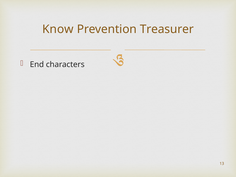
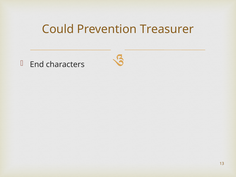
Know: Know -> Could
